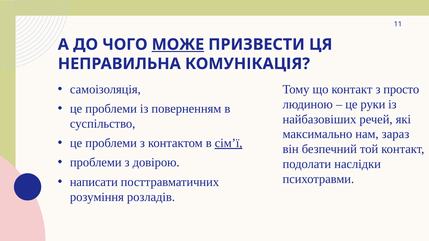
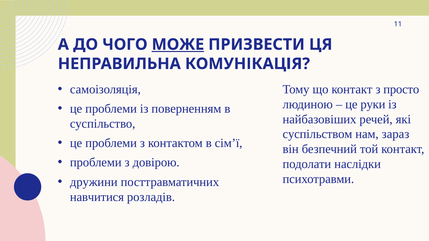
максимально: максимально -> суспільством
сім’ї underline: present -> none
написати: написати -> дружини
розуміння: розуміння -> навчитися
